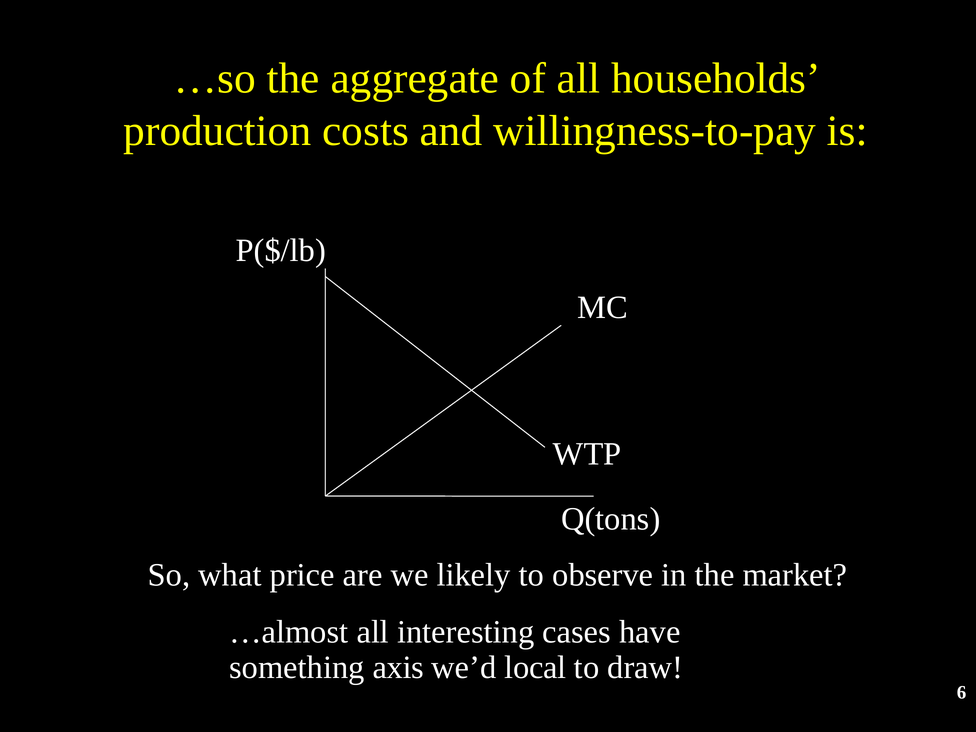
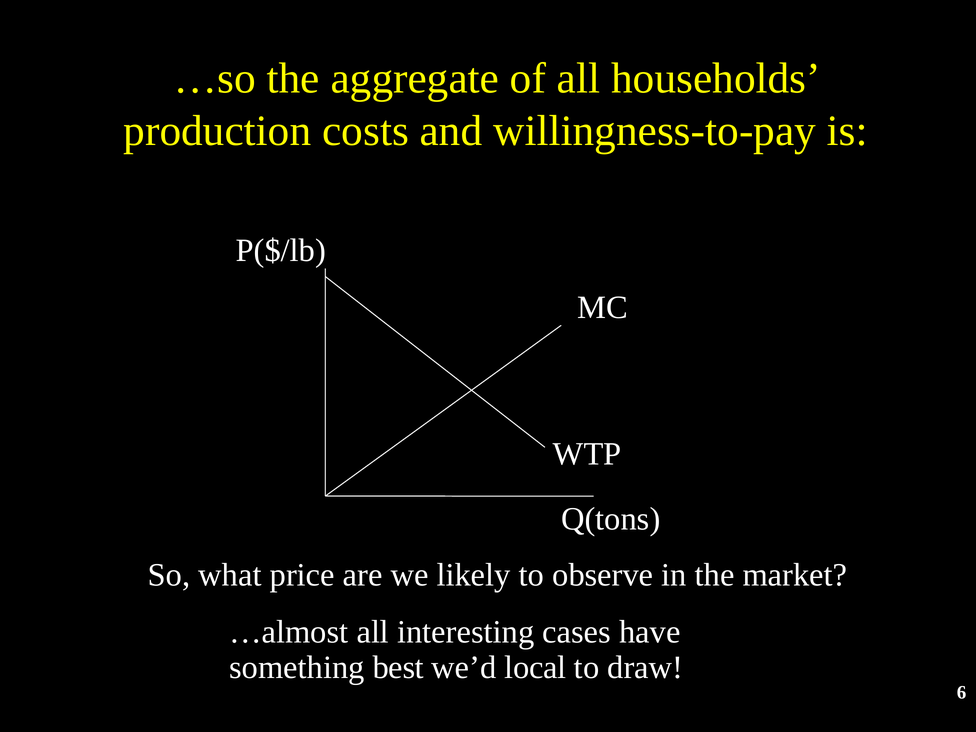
axis: axis -> best
